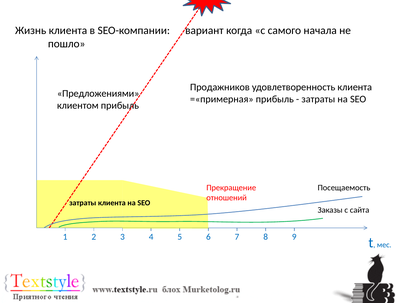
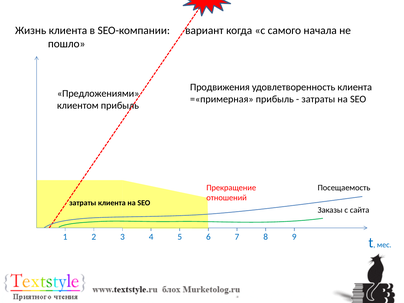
Продажников: Продажников -> Продвижения
